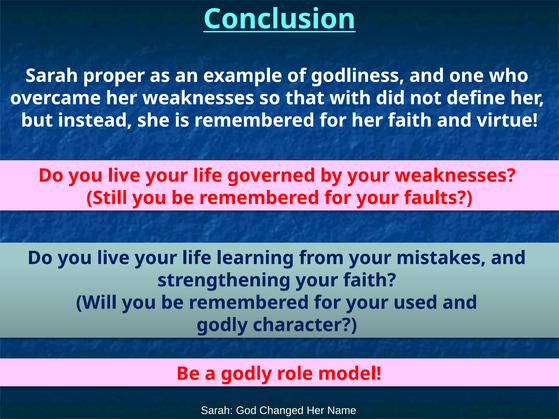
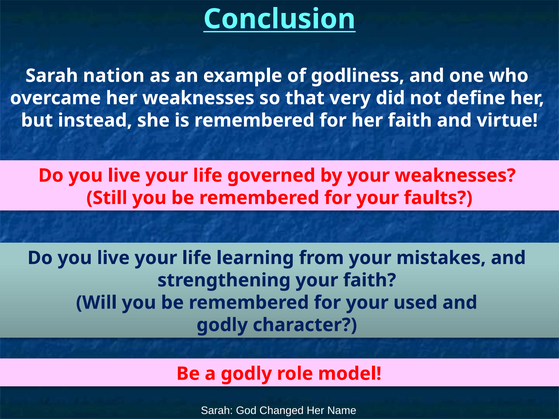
proper: proper -> nation
with: with -> very
